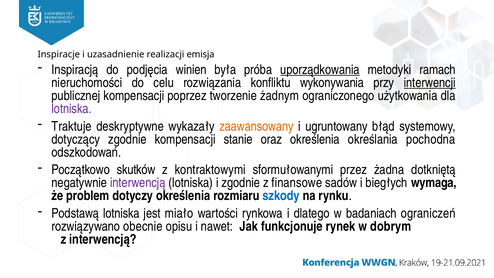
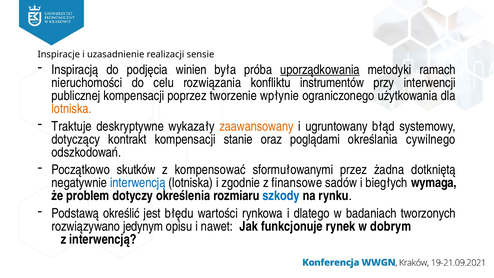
emisja: emisja -> sensie
wykonywania: wykonywania -> instrumentów
interwencji underline: present -> none
żadnym: żadnym -> wpłynie
lotniska at (72, 109) colour: purple -> orange
dotyczący zgodnie: zgodnie -> kontrakt
oraz określenia: określenia -> poglądami
pochodna: pochodna -> cywilnego
kontraktowymi: kontraktowymi -> kompensować
interwencją at (138, 183) colour: purple -> blue
Podstawą lotniska: lotniska -> określić
miało: miało -> błędu
ograniczeń: ograniczeń -> tworzonych
obecnie: obecnie -> jedynym
